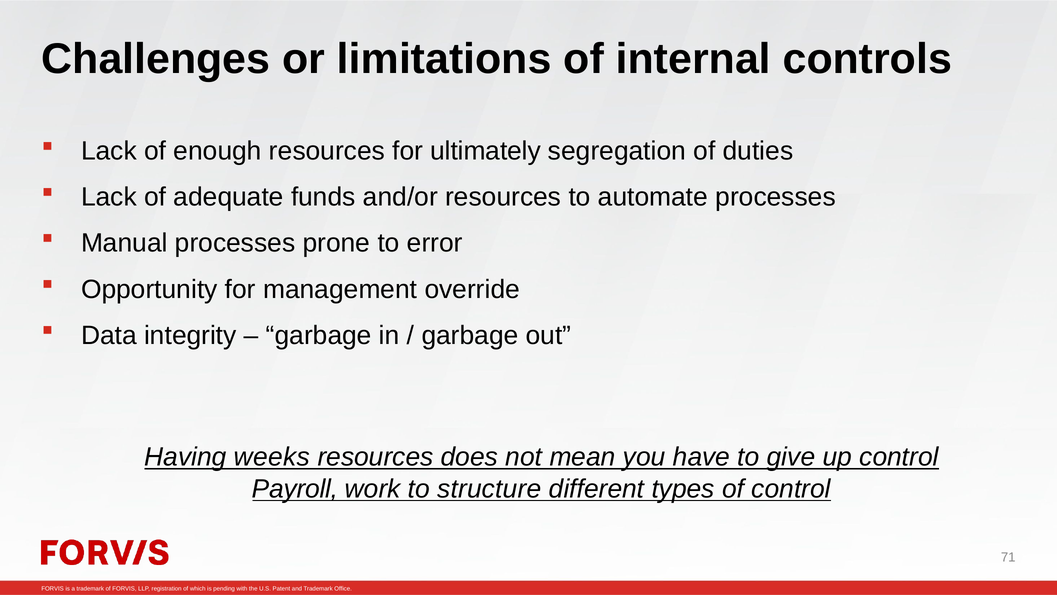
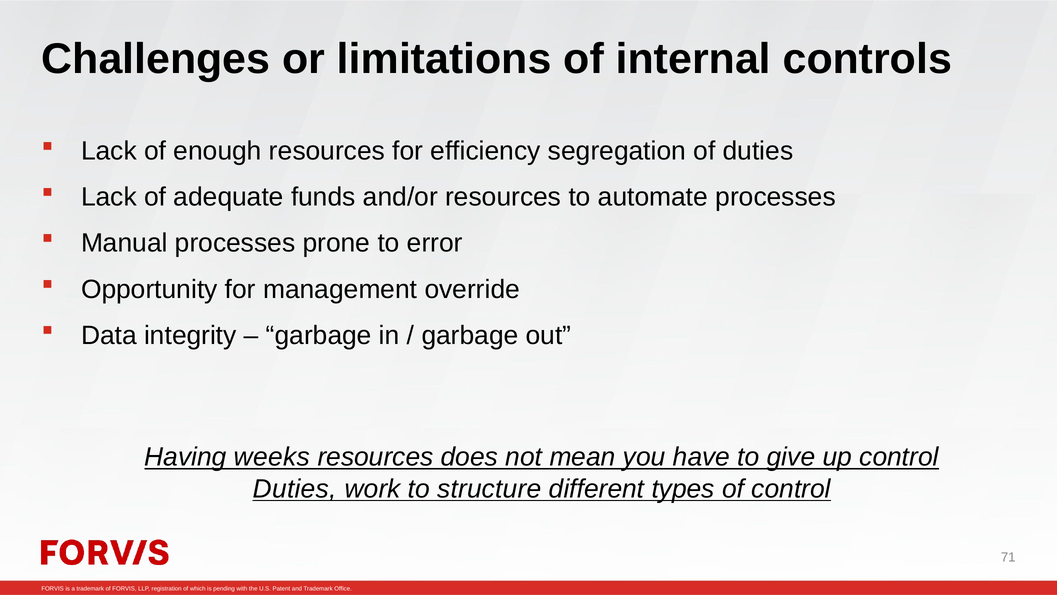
ultimately: ultimately -> efficiency
Payroll at (295, 489): Payroll -> Duties
